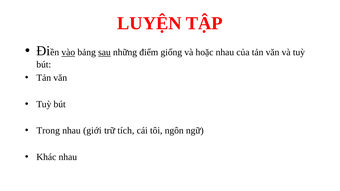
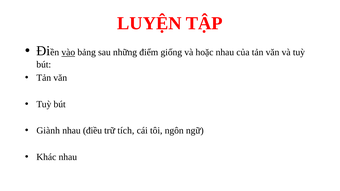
sau underline: present -> none
Trong: Trong -> Giành
giới: giới -> điều
